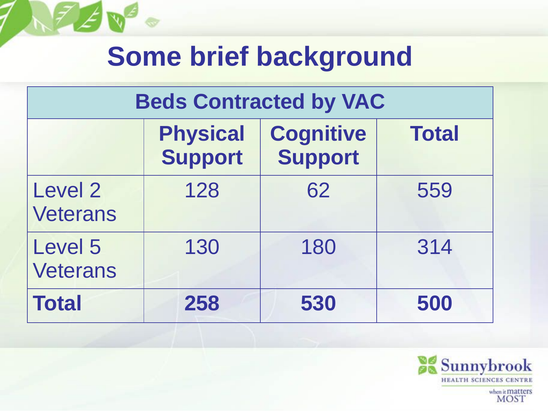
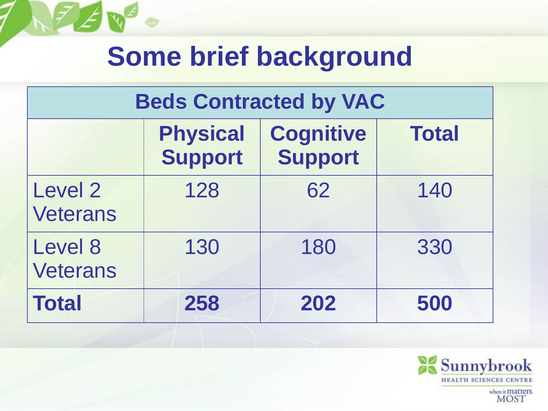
559: 559 -> 140
5: 5 -> 8
314: 314 -> 330
530: 530 -> 202
